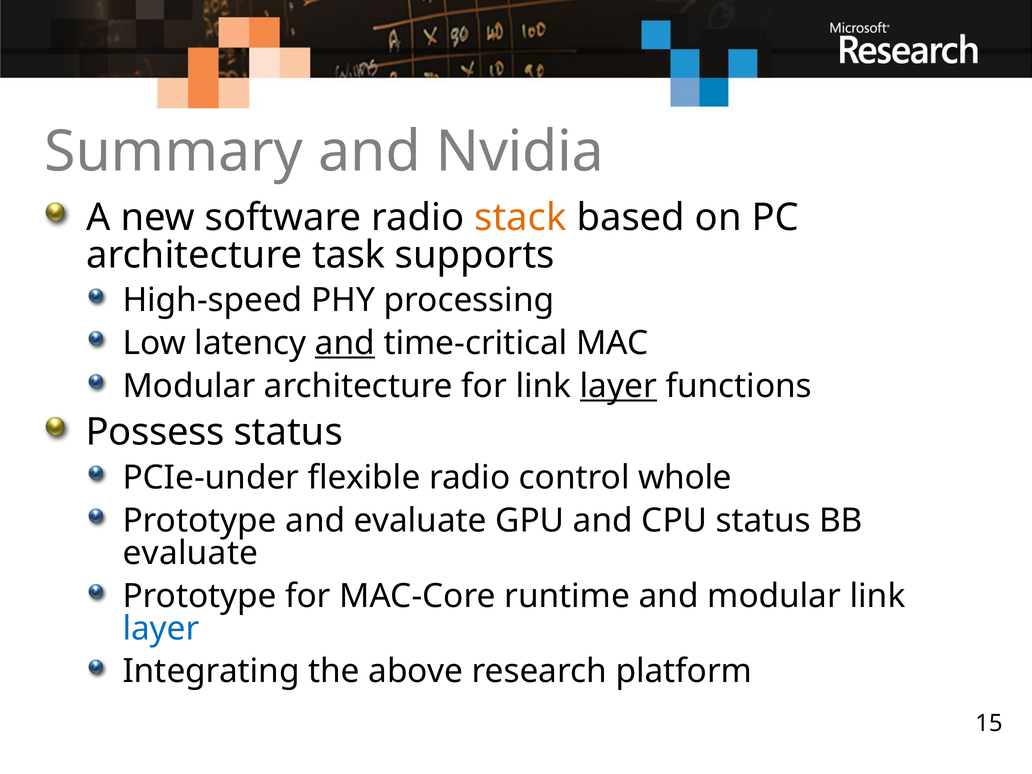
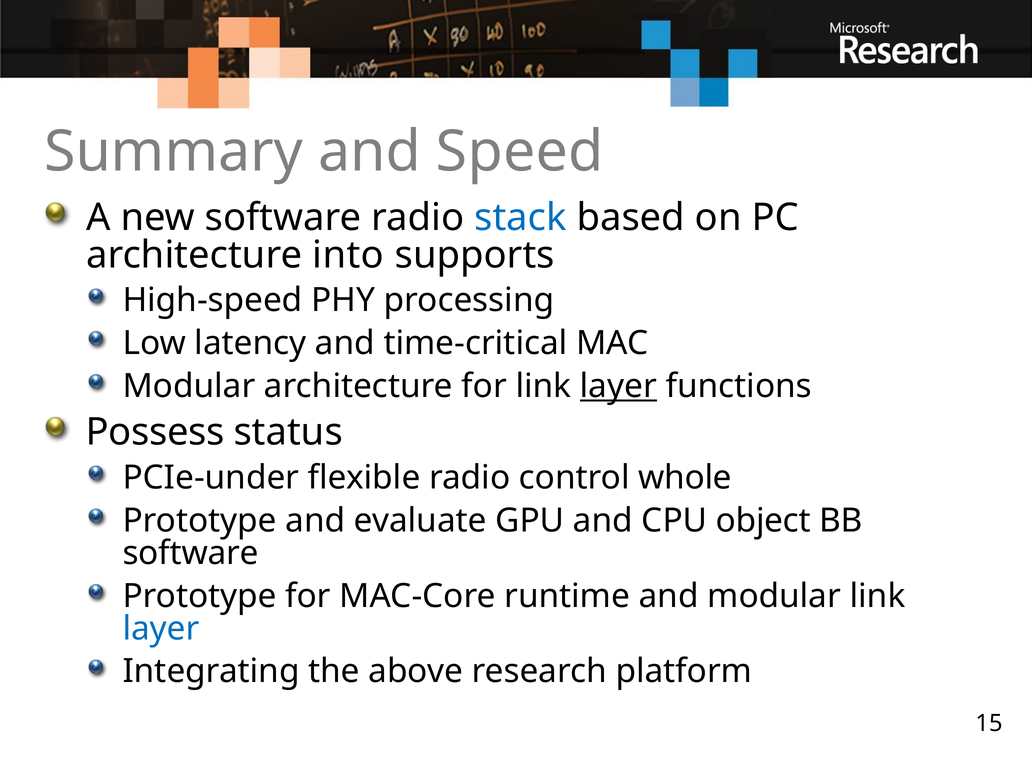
Nvidia: Nvidia -> Speed
stack colour: orange -> blue
task: task -> into
and at (345, 343) underline: present -> none
CPU status: status -> object
evaluate at (190, 553): evaluate -> software
